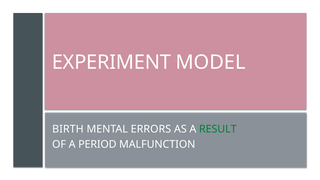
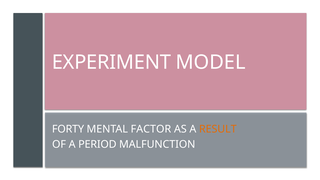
BIRTH: BIRTH -> FORTY
ERRORS: ERRORS -> FACTOR
RESULT colour: green -> orange
